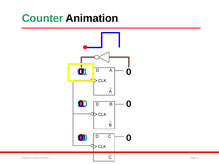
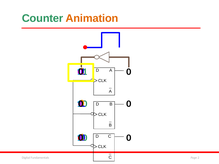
Animation colour: black -> orange
